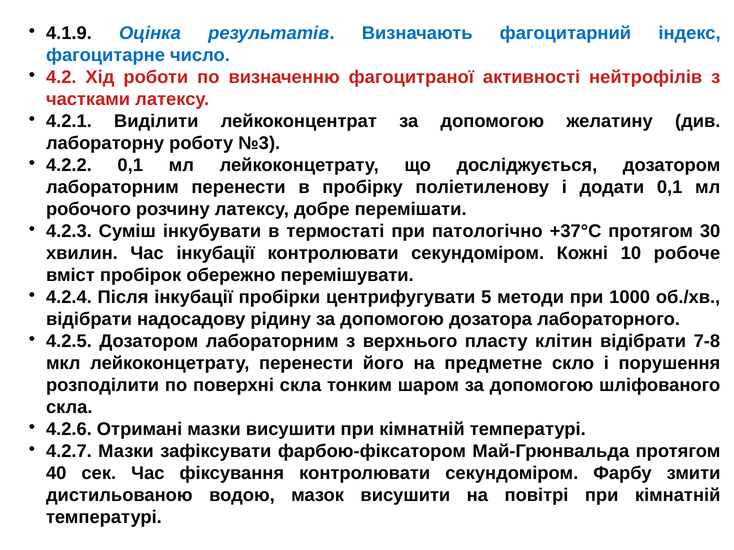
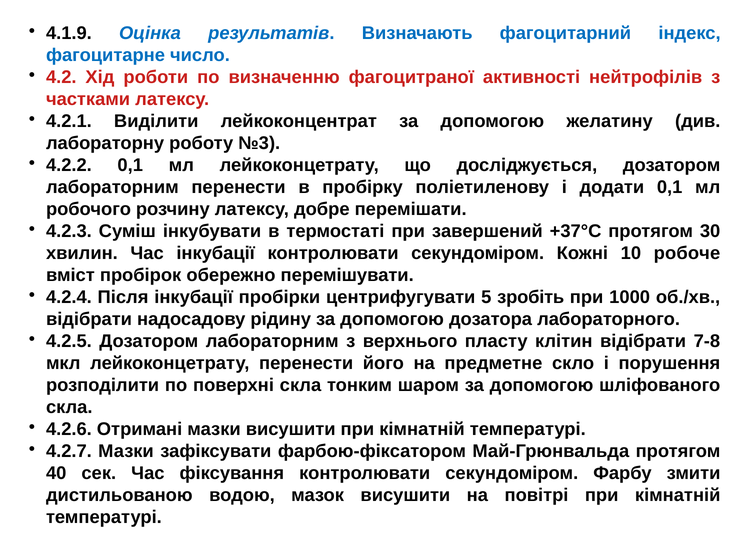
патологічно: патологічно -> завершений
методи: методи -> зробіть
